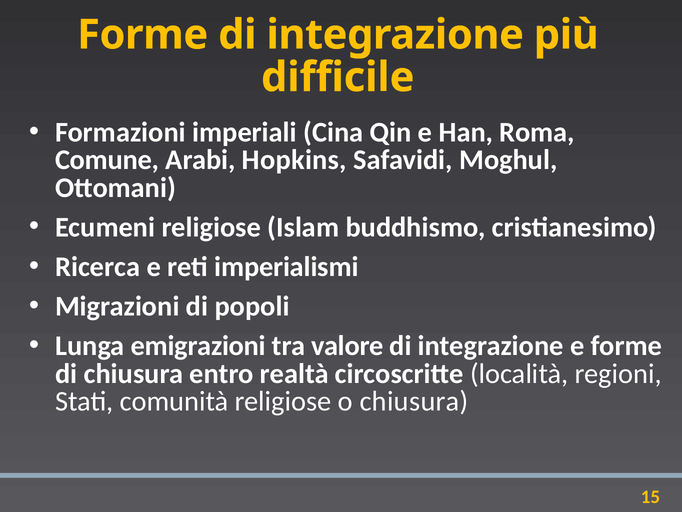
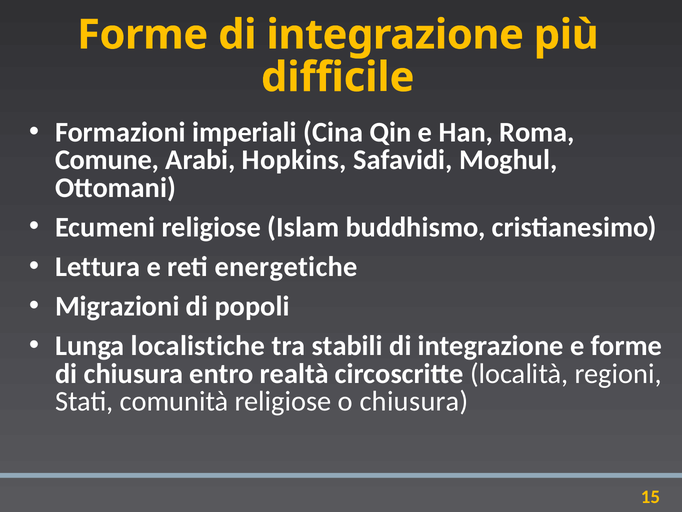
Ricerca: Ricerca -> Lettura
imperialismi: imperialismi -> energetiche
emigrazioni: emigrazioni -> localistiche
valore: valore -> stabili
